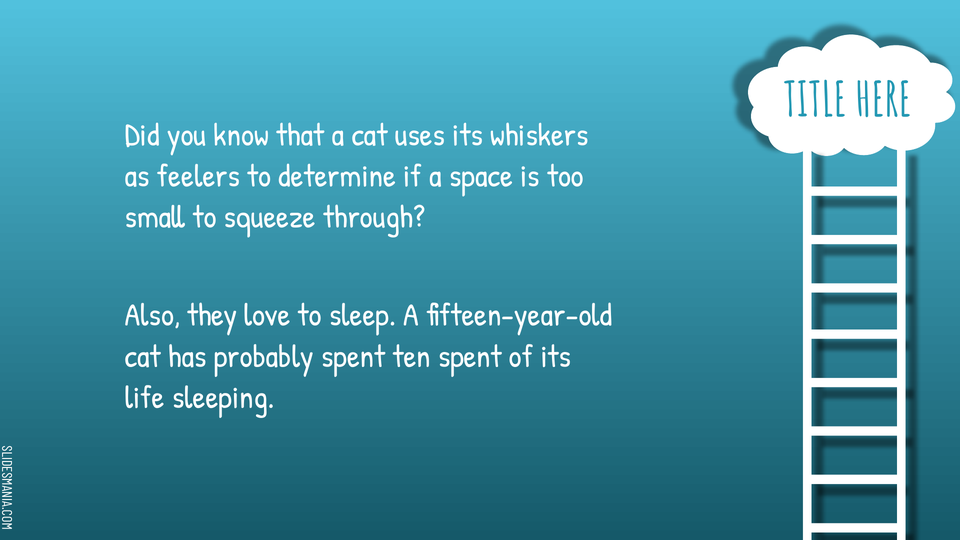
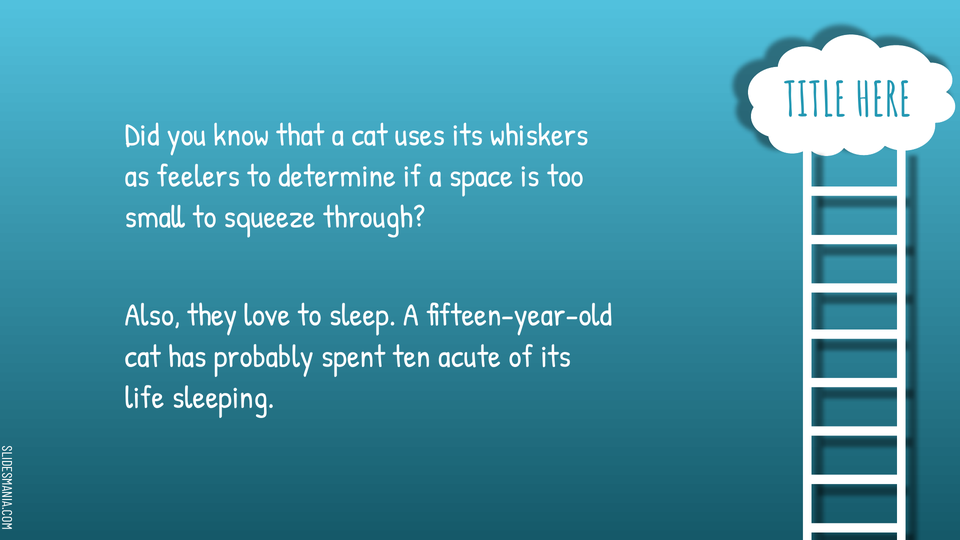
ten spent: spent -> acute
